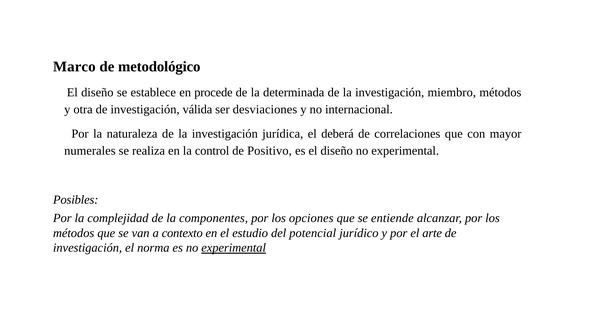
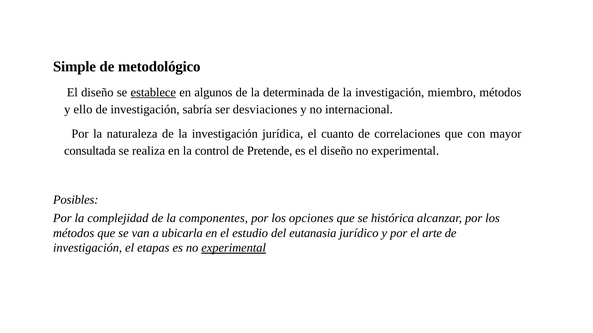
Marco: Marco -> Simple
establece underline: none -> present
procede: procede -> algunos
otra: otra -> ello
válida: válida -> sabría
deberá: deberá -> cuanto
numerales: numerales -> consultada
Positivo: Positivo -> Pretende
entiende: entiende -> histórica
contexto: contexto -> ubicarla
potencial: potencial -> eutanasia
norma: norma -> etapas
